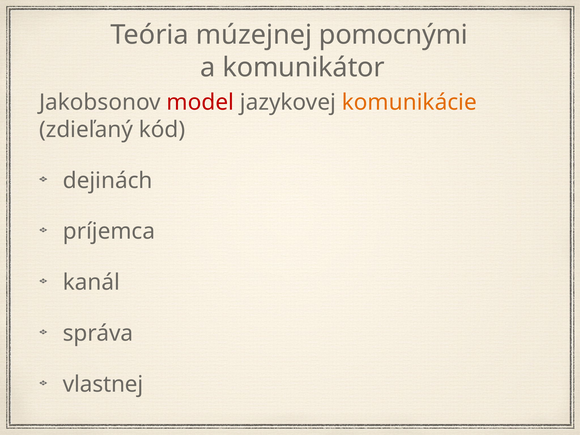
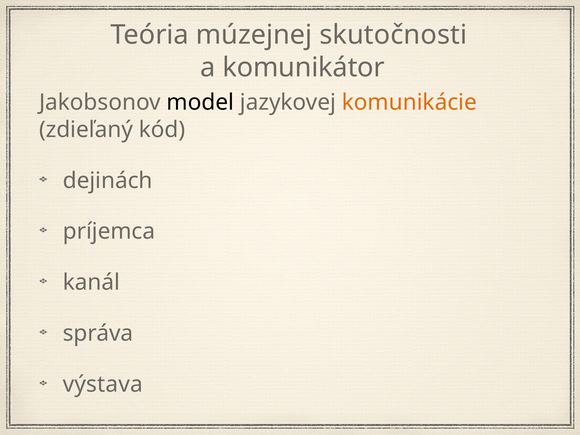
pomocnými: pomocnými -> skutočnosti
model colour: red -> black
vlastnej: vlastnej -> výstava
